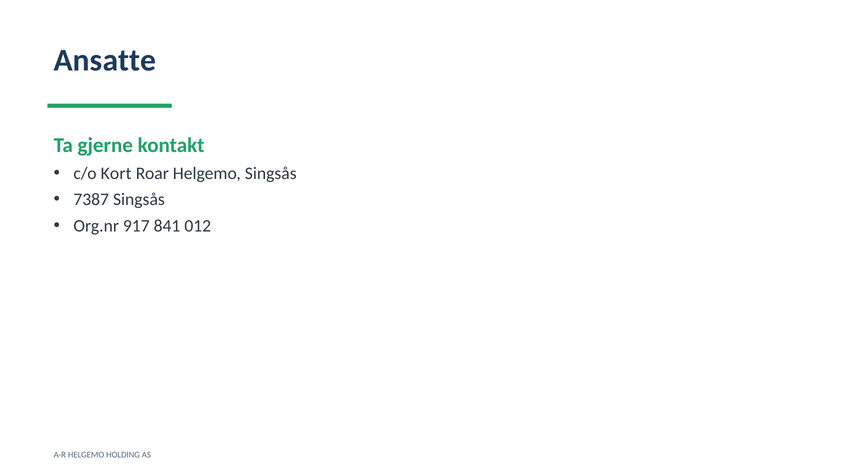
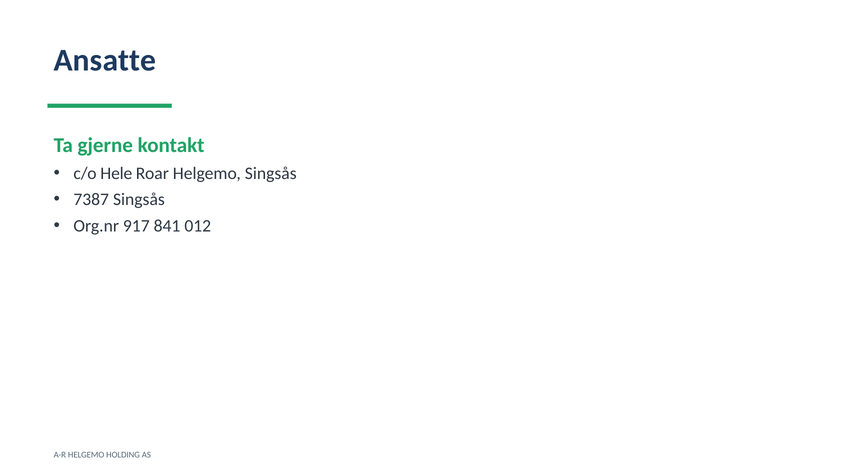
Kort: Kort -> Hele
